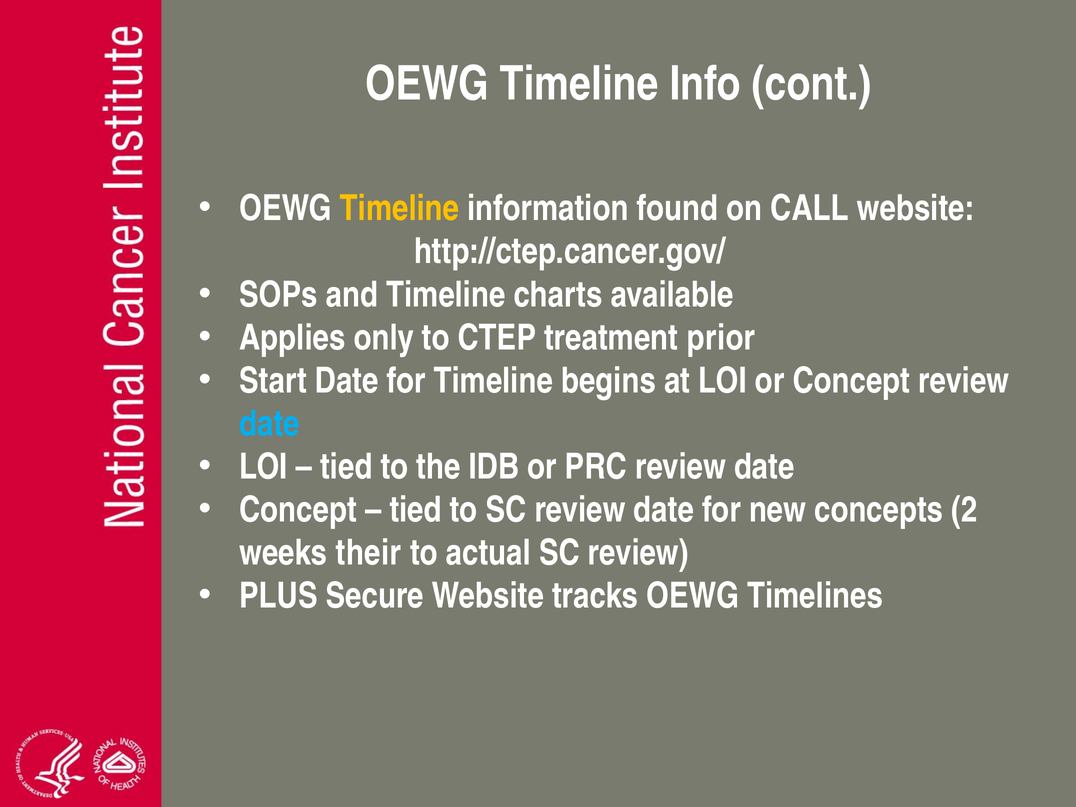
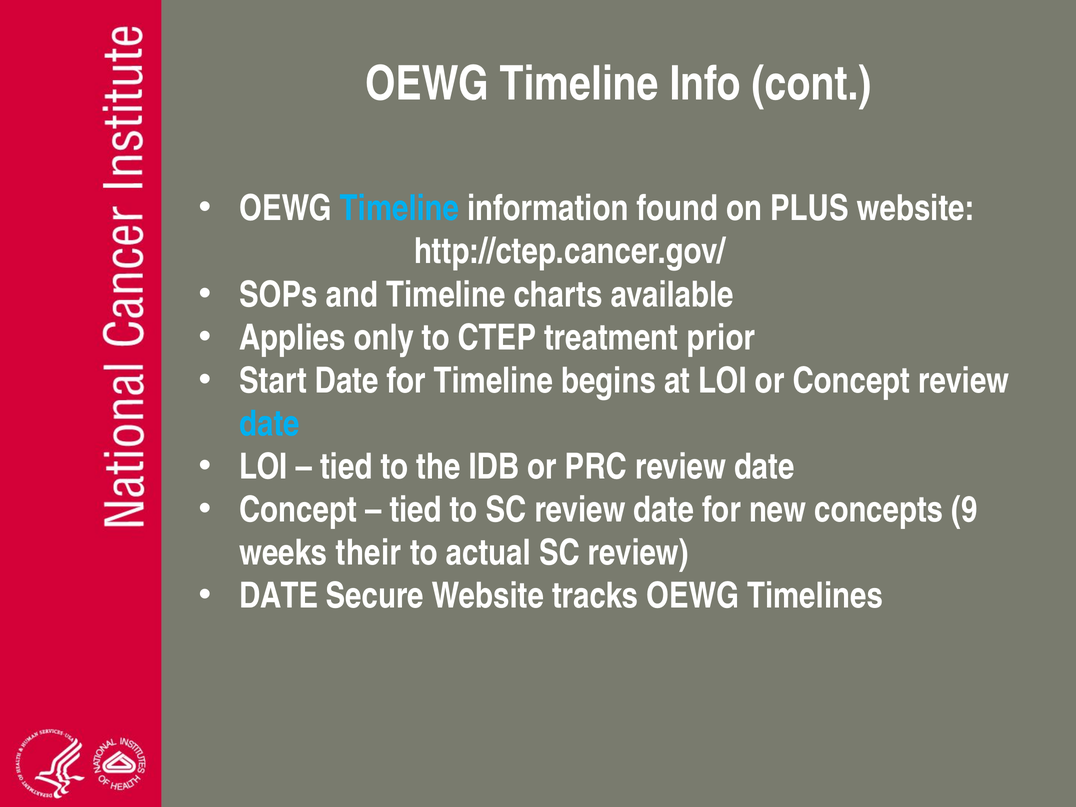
Timeline at (400, 209) colour: yellow -> light blue
CALL: CALL -> PLUS
2: 2 -> 9
PLUS at (278, 596): PLUS -> DATE
